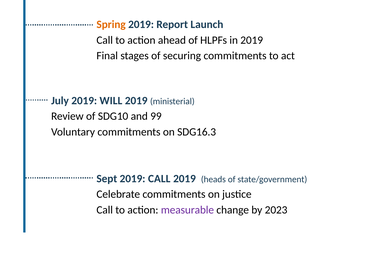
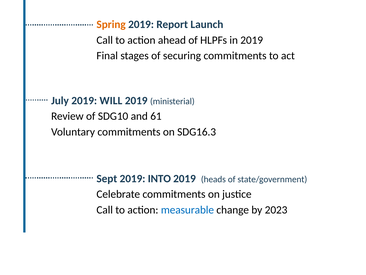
99: 99 -> 61
2019 CALL: CALL -> INTO
measurable colour: purple -> blue
